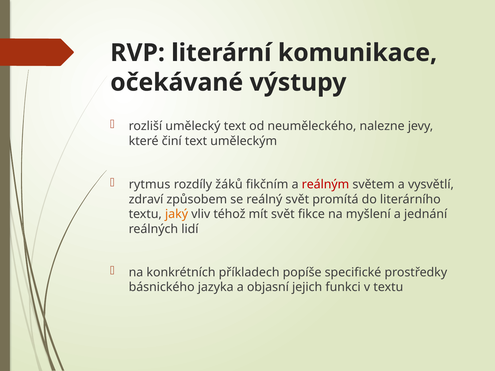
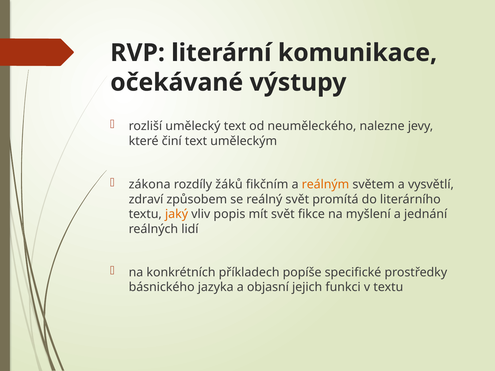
rytmus: rytmus -> zákona
reálným colour: red -> orange
téhož: téhož -> popis
